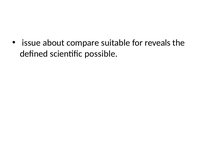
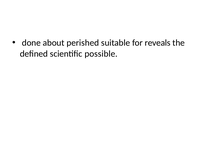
issue: issue -> done
compare: compare -> perished
